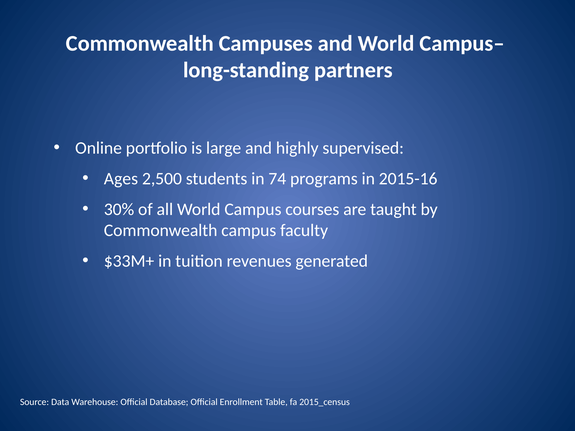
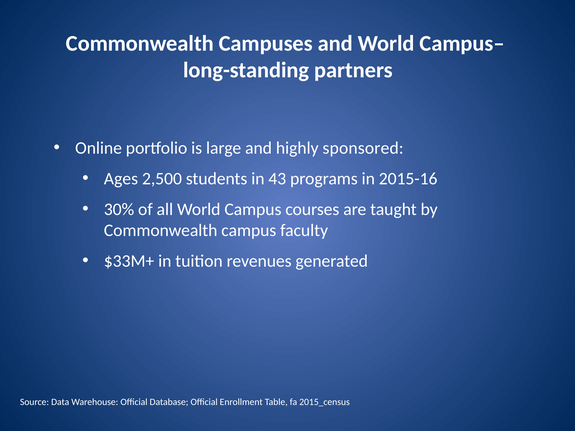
supervised: supervised -> sponsored
74: 74 -> 43
